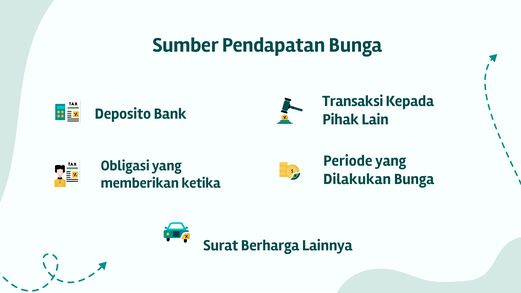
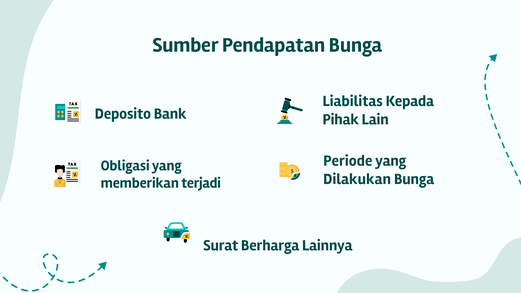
Transaksi: Transaksi -> Liabilitas
ketika: ketika -> terjadi
